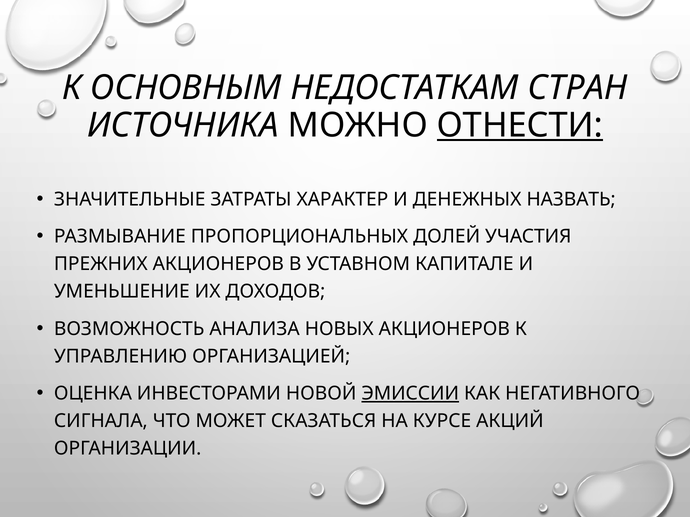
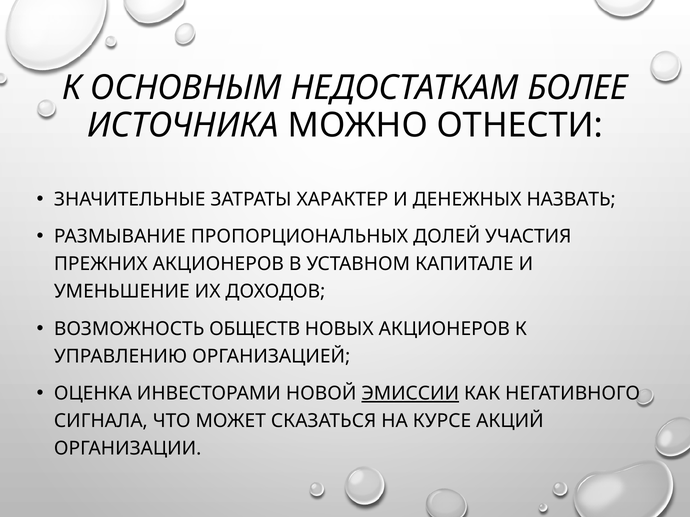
СТРАН: СТРАН -> БОЛЕЕ
ОТНЕСТИ underline: present -> none
АНАЛИЗА: АНАЛИЗА -> ОБЩЕСТВ
